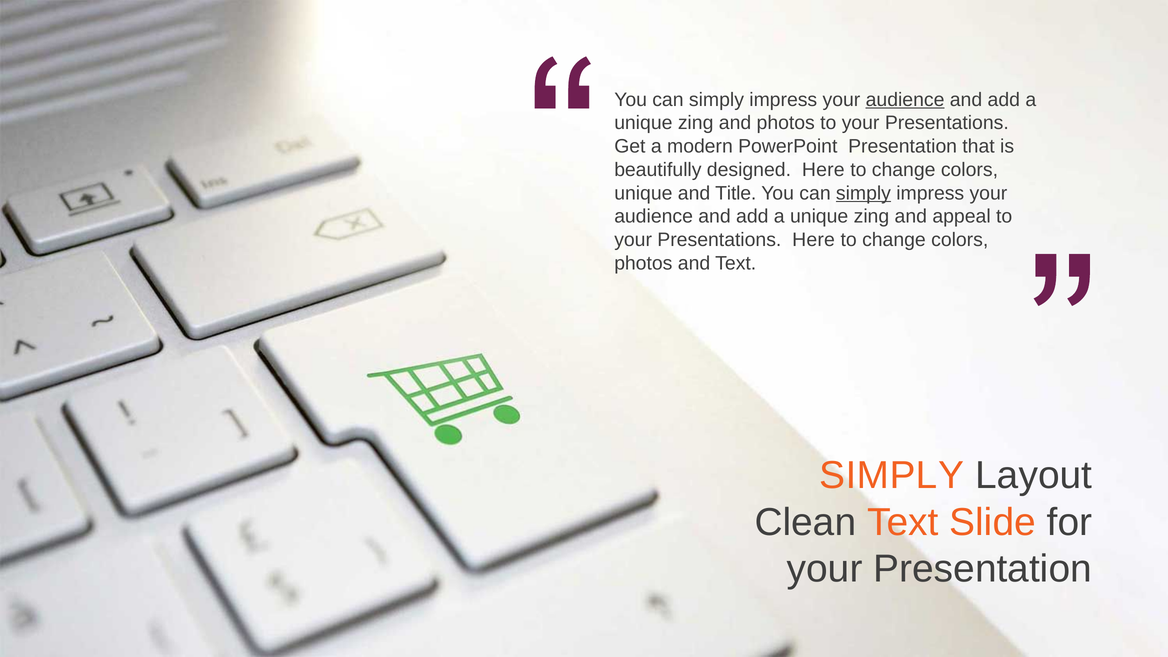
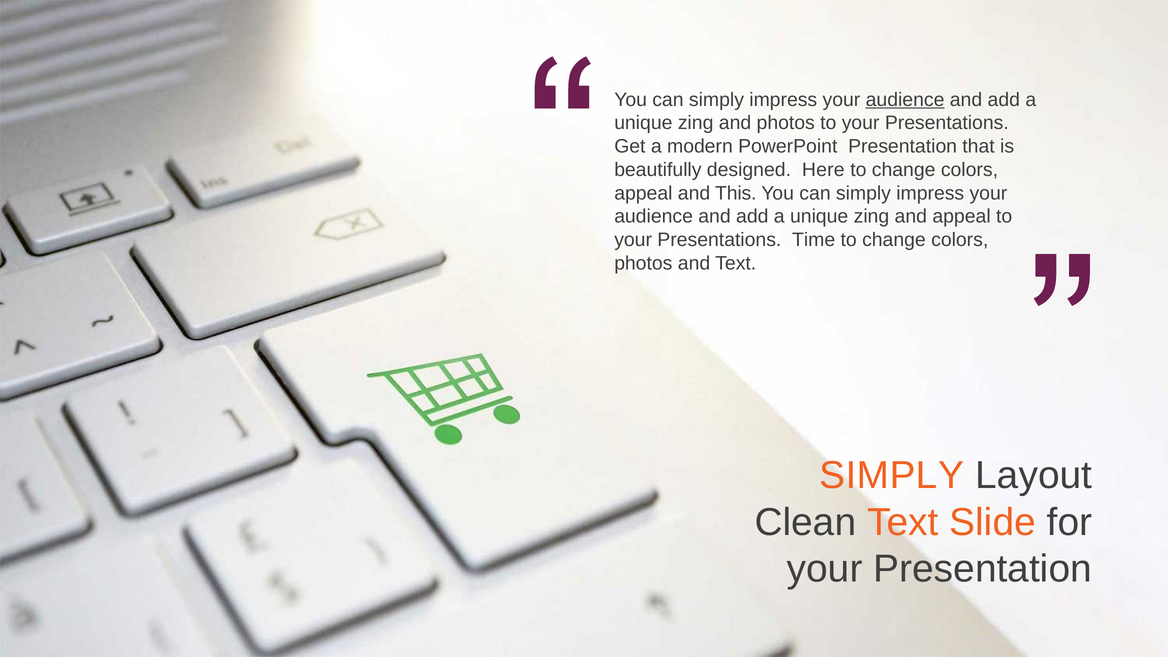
unique at (643, 193): unique -> appeal
Title: Title -> This
simply at (863, 193) underline: present -> none
Presentations Here: Here -> Time
